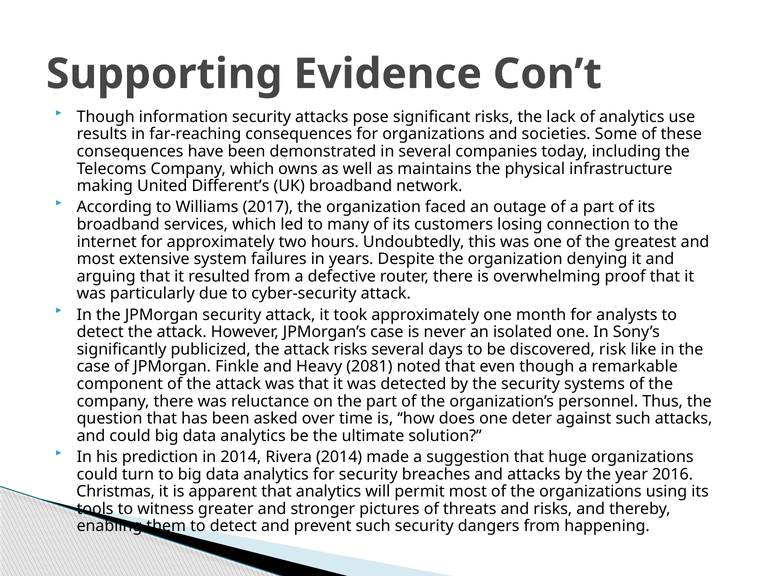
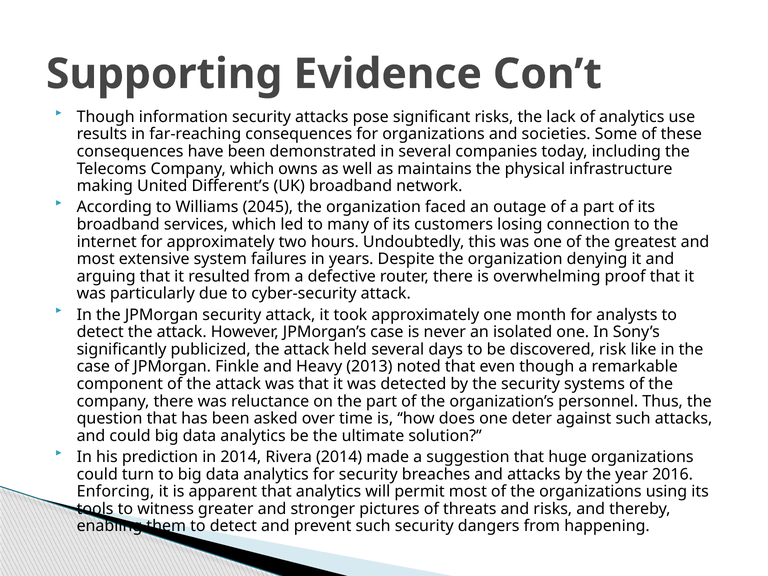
2017: 2017 -> 2045
attack risks: risks -> held
2081: 2081 -> 2013
Christmas: Christmas -> Enforcing
